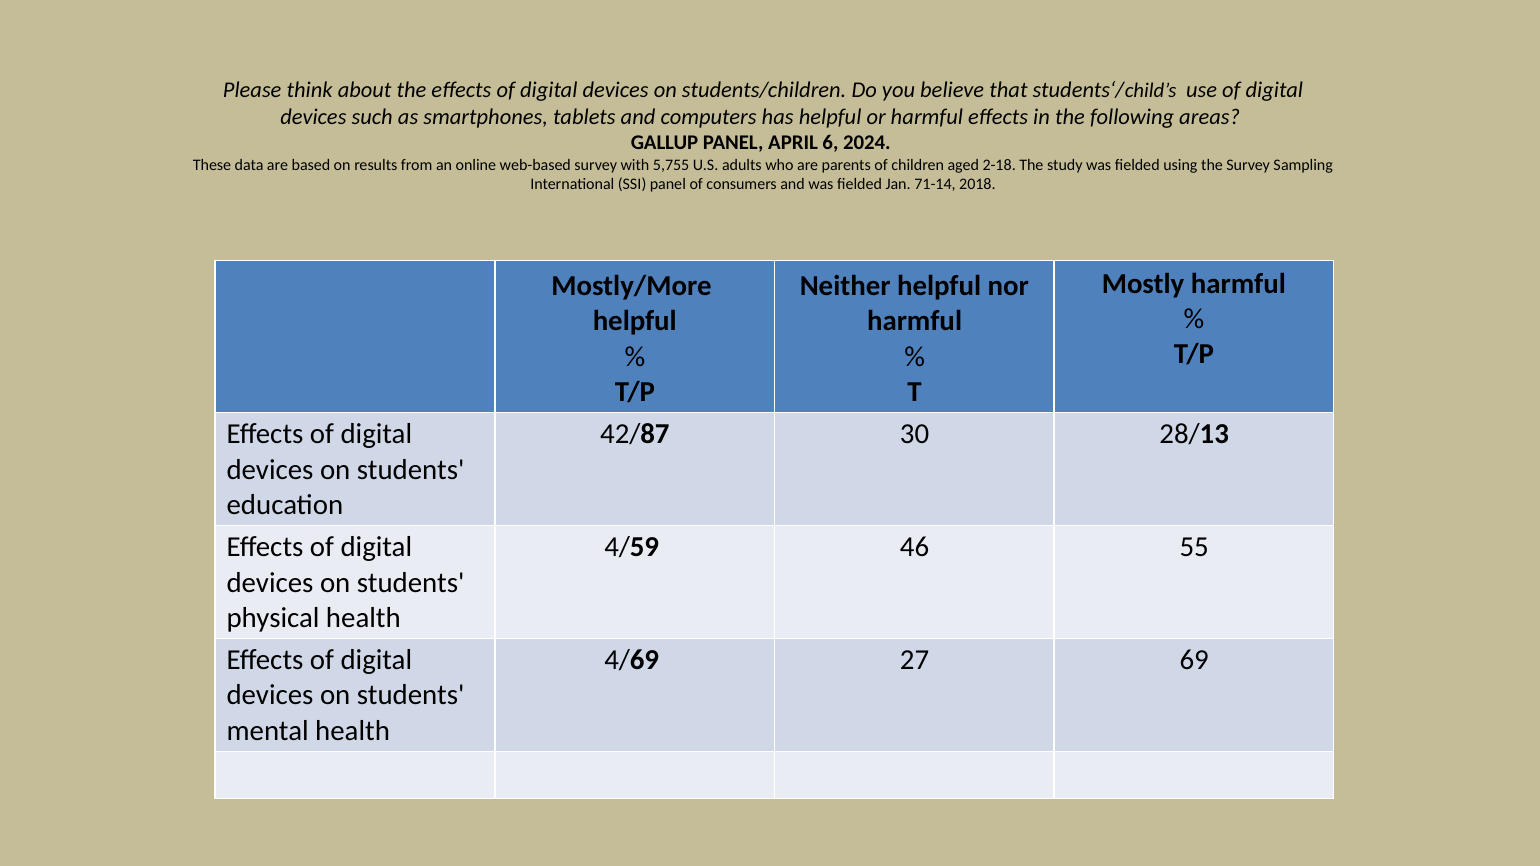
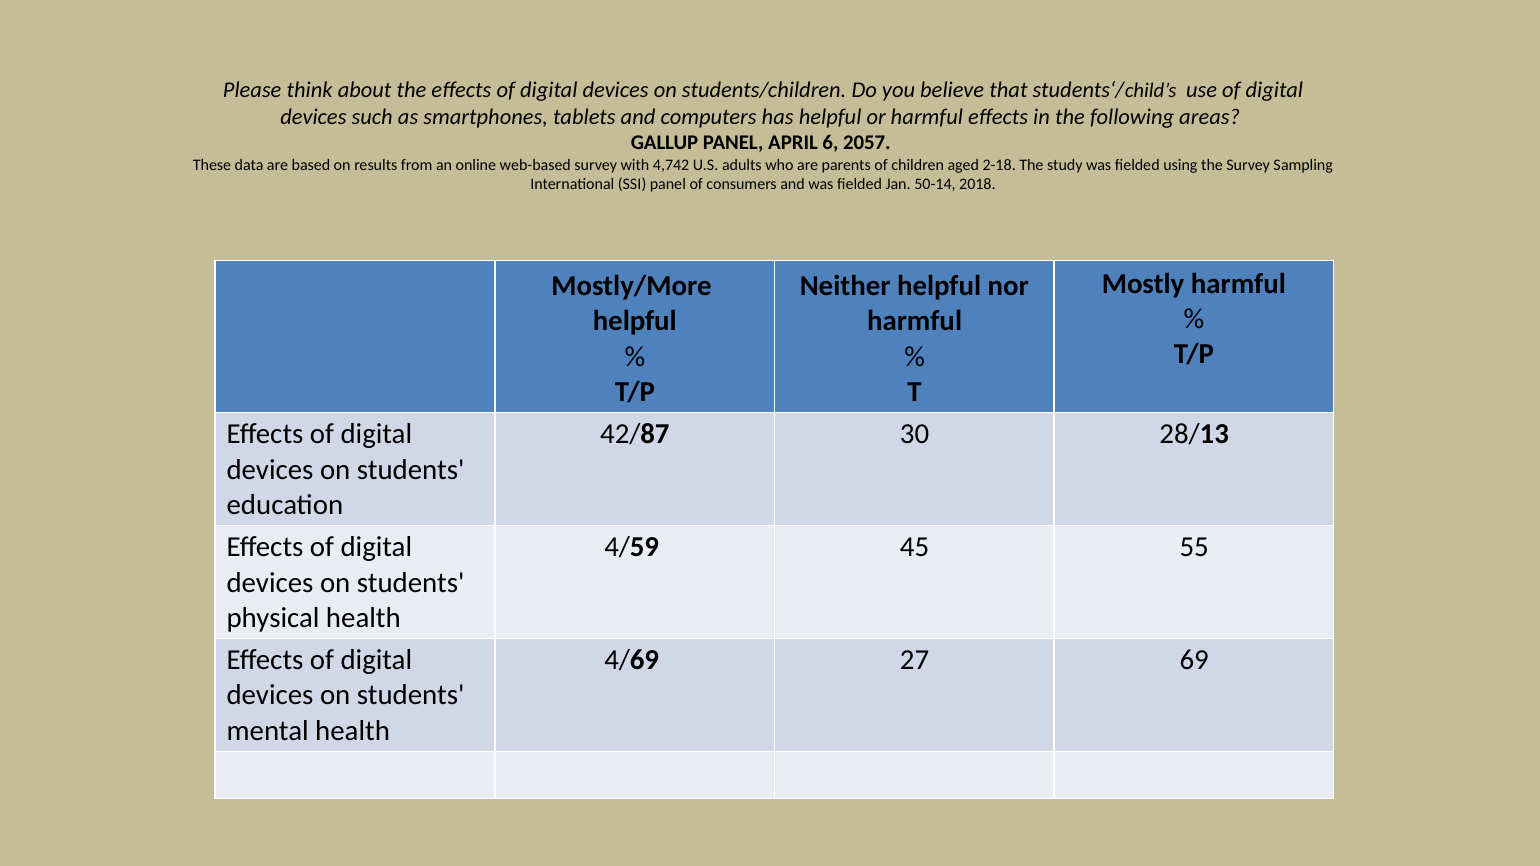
2024: 2024 -> 2057
5,755: 5,755 -> 4,742
71-14: 71-14 -> 50-14
46: 46 -> 45
